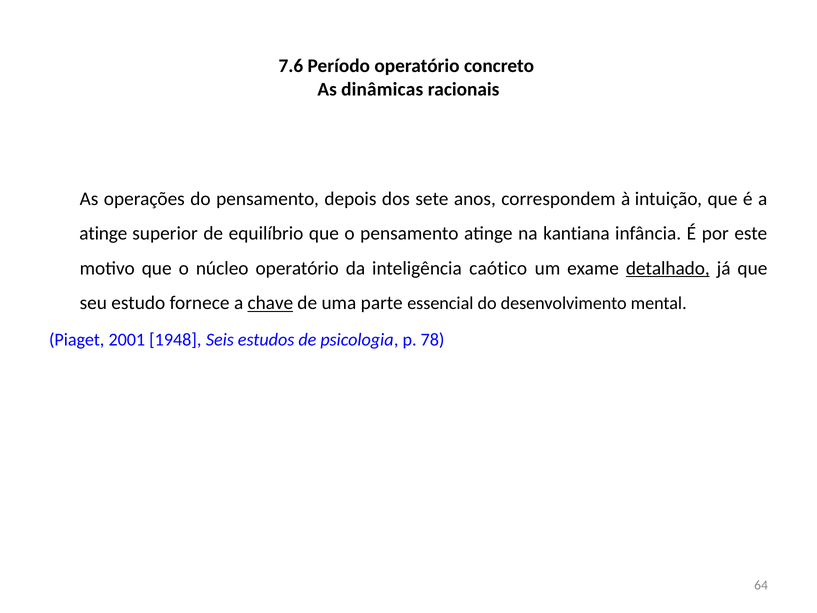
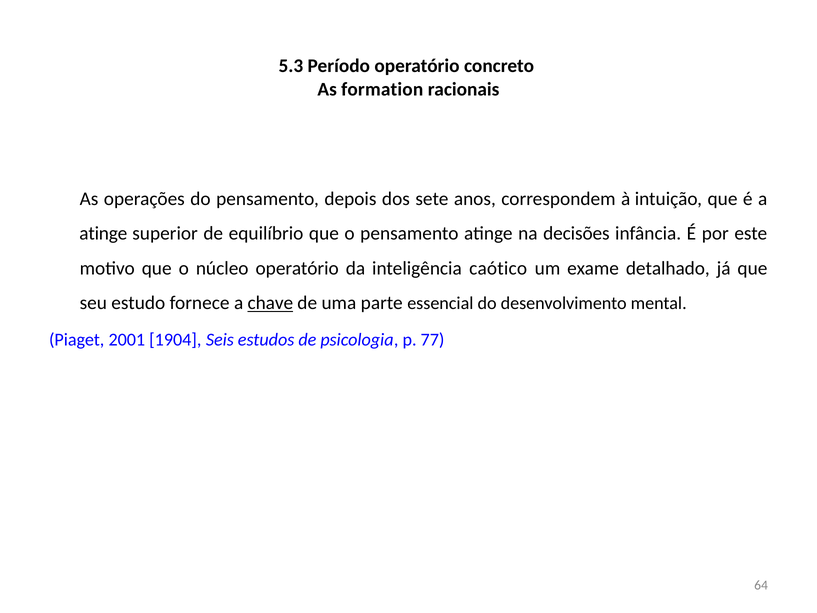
7.6: 7.6 -> 5.3
dinâmicas: dinâmicas -> formation
kantiana: kantiana -> decisões
detalhado underline: present -> none
1948: 1948 -> 1904
78: 78 -> 77
